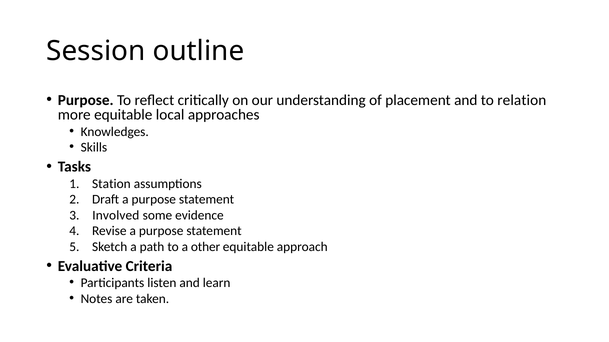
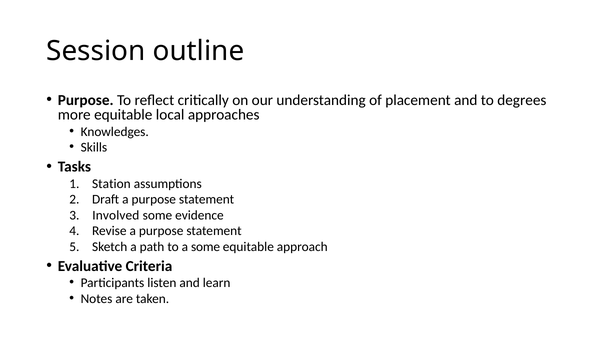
relation: relation -> degrees
a other: other -> some
